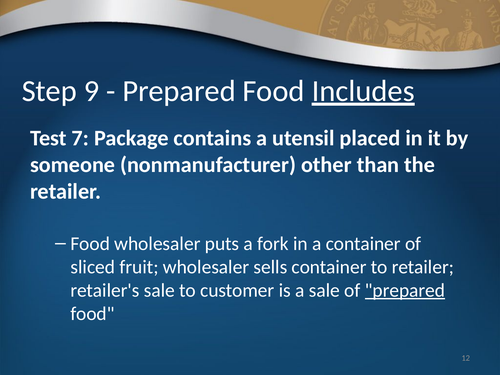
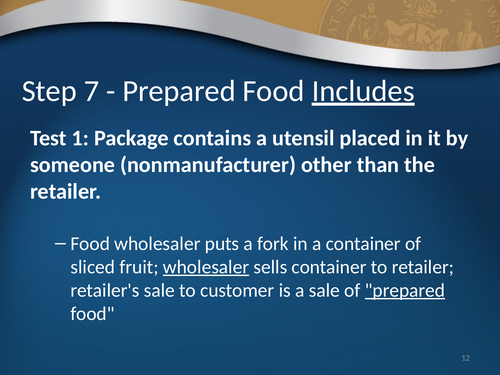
9: 9 -> 7
7: 7 -> 1
wholesaler at (206, 267) underline: none -> present
